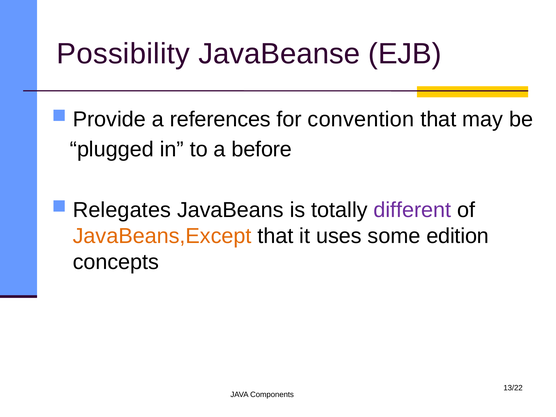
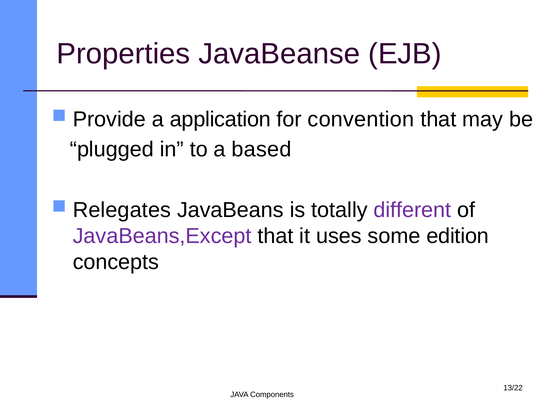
Possibility: Possibility -> Properties
references: references -> application
before: before -> based
JavaBeans,Except colour: orange -> purple
